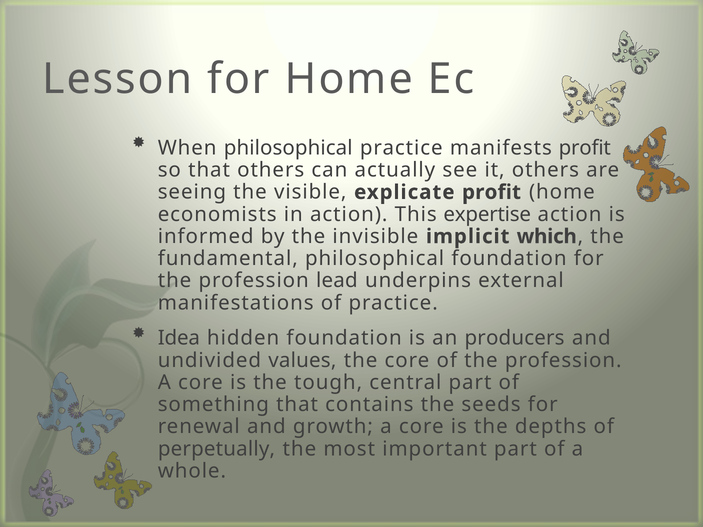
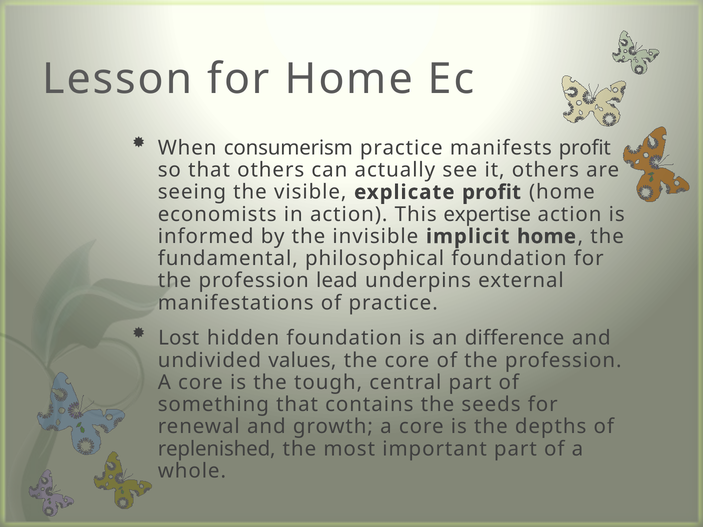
When philosophical: philosophical -> consumerism
implicit which: which -> home
Idea: Idea -> Lost
producers: producers -> difference
perpetually: perpetually -> replenished
